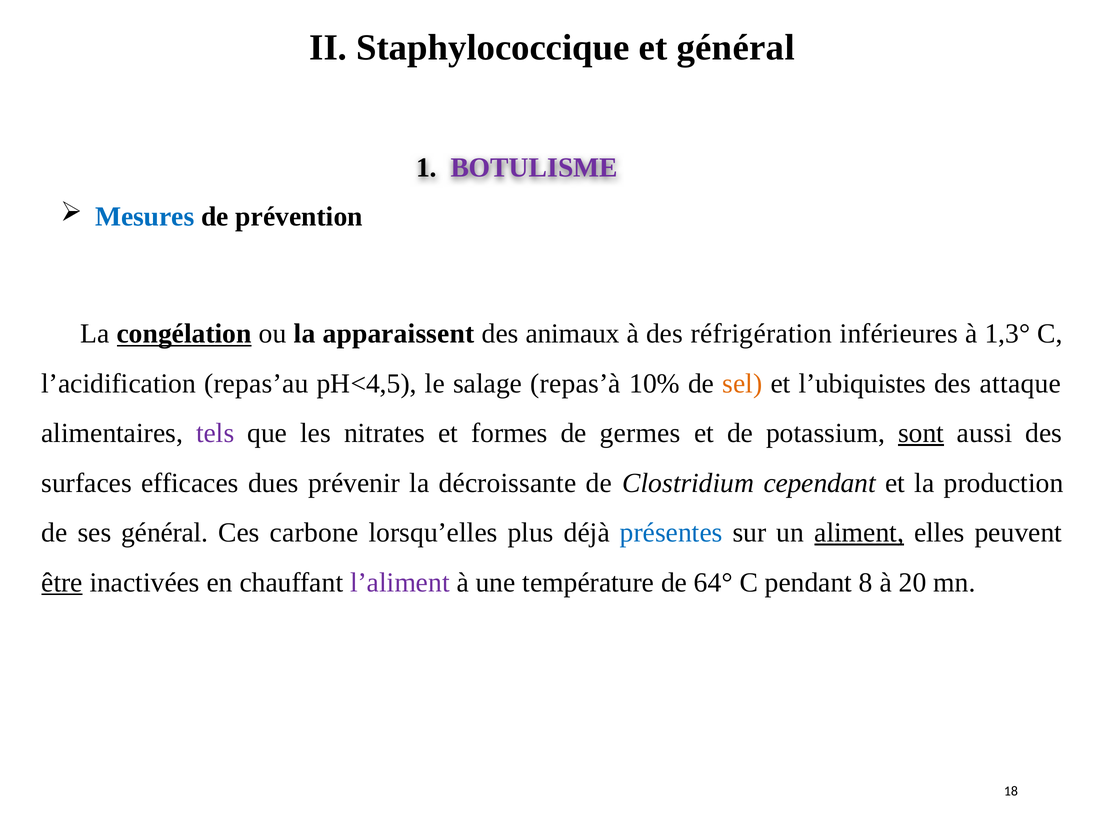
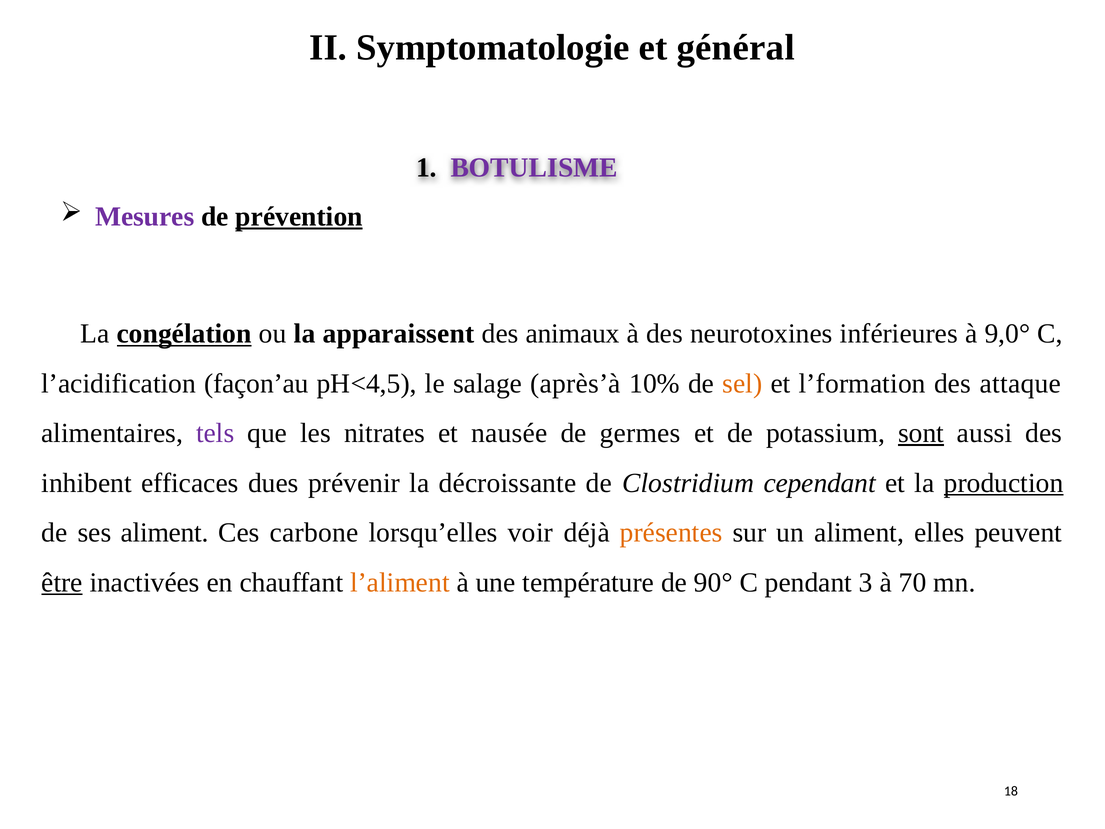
Staphylococcique: Staphylococcique -> Symptomatologie
Mesures colour: blue -> purple
prévention underline: none -> present
réfrigération: réfrigération -> neurotoxines
1,3°: 1,3° -> 9,0°
repas’au: repas’au -> façon’au
repas’à: repas’à -> après’à
l’ubiquistes: l’ubiquistes -> l’formation
formes: formes -> nausée
surfaces: surfaces -> inhibent
production underline: none -> present
ses général: général -> aliment
plus: plus -> voir
présentes colour: blue -> orange
aliment at (859, 533) underline: present -> none
l’aliment colour: purple -> orange
64°: 64° -> 90°
8: 8 -> 3
20: 20 -> 70
